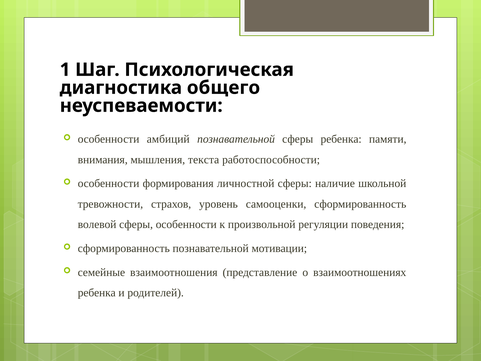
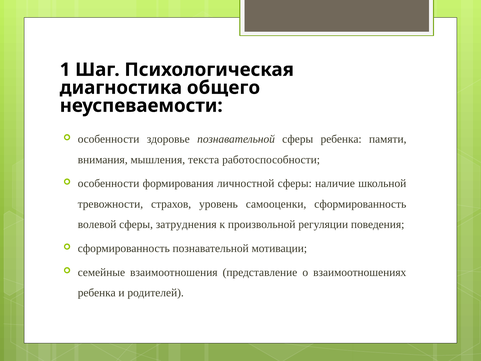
амбиций: амбиций -> здоровье
сферы особенности: особенности -> затруднения
